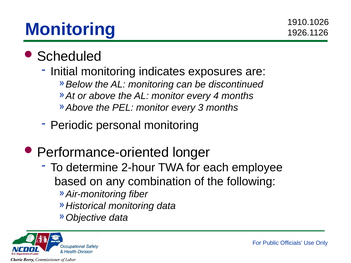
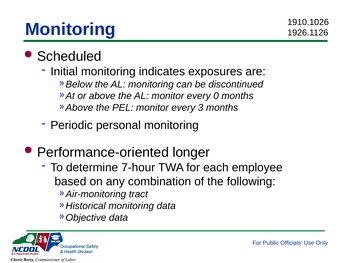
4: 4 -> 0
2-hour: 2-hour -> 7-hour
fiber: fiber -> tract
